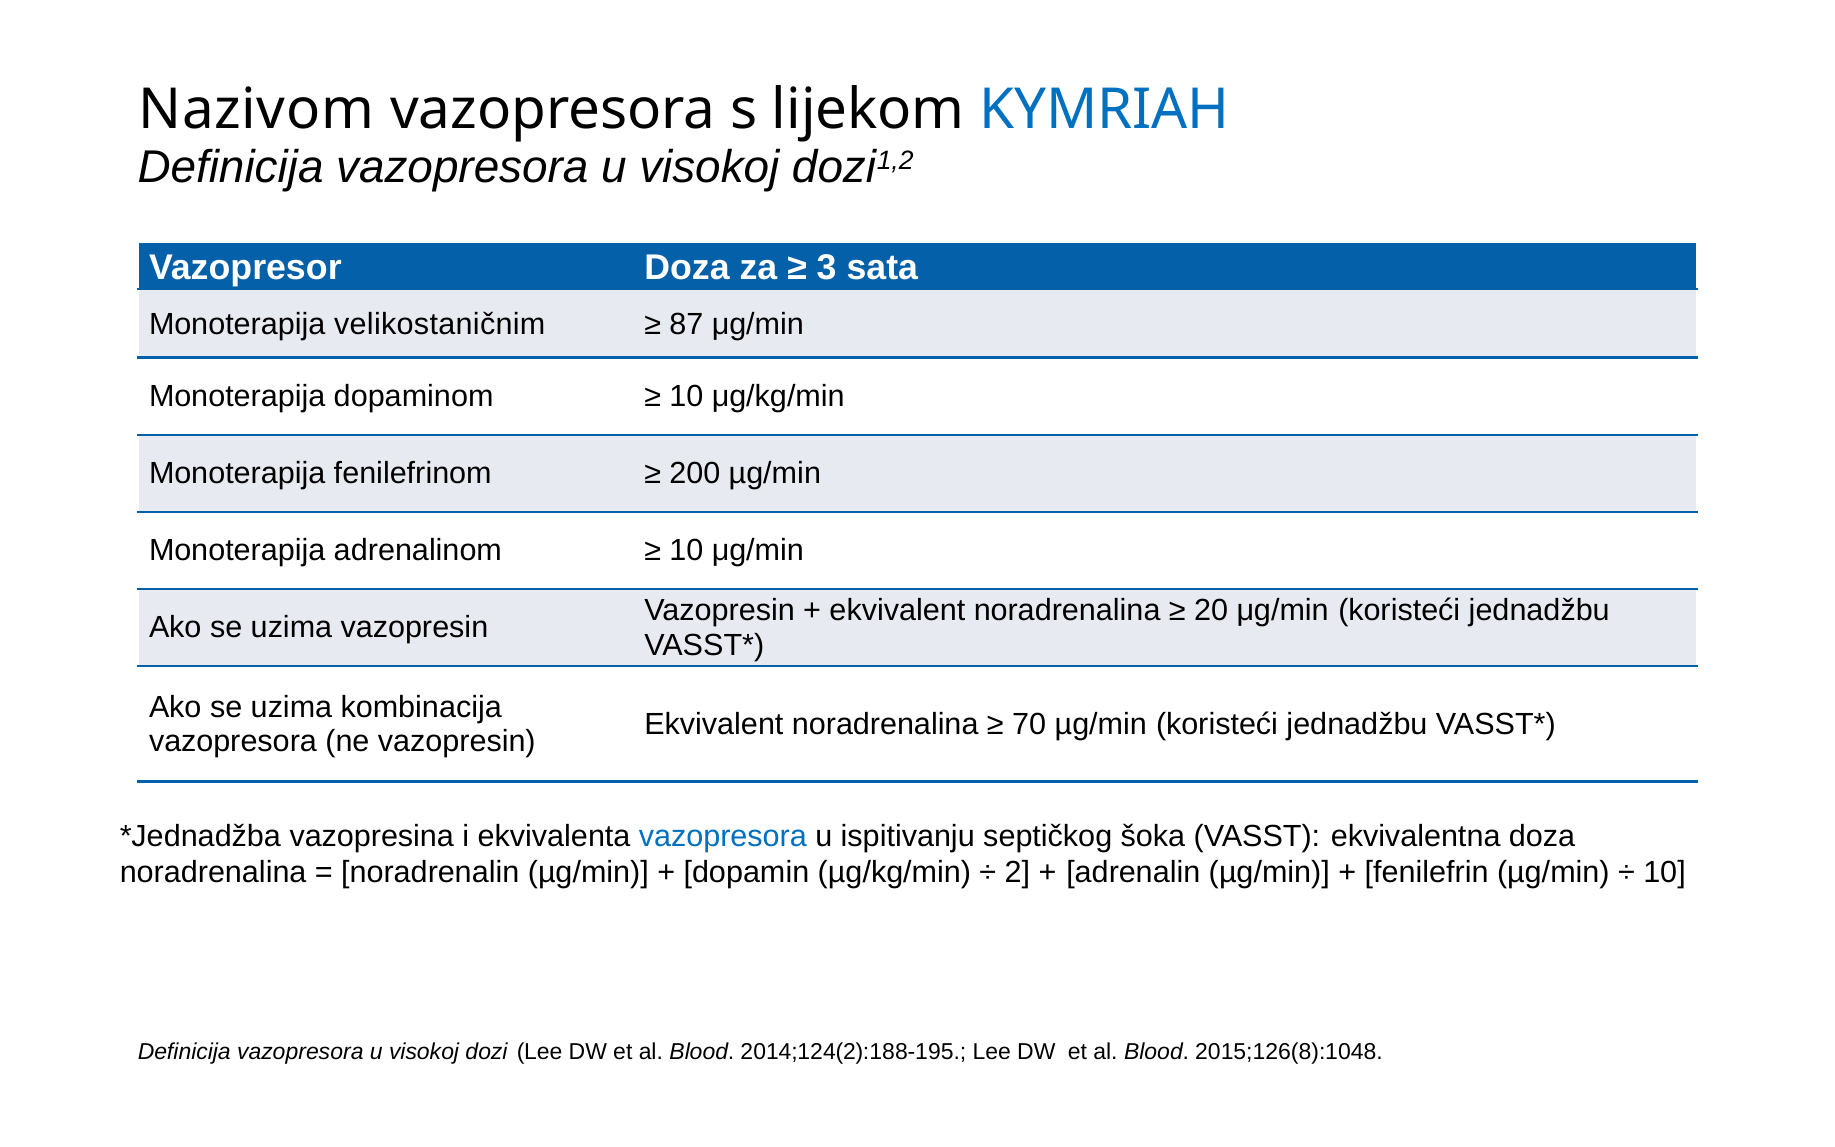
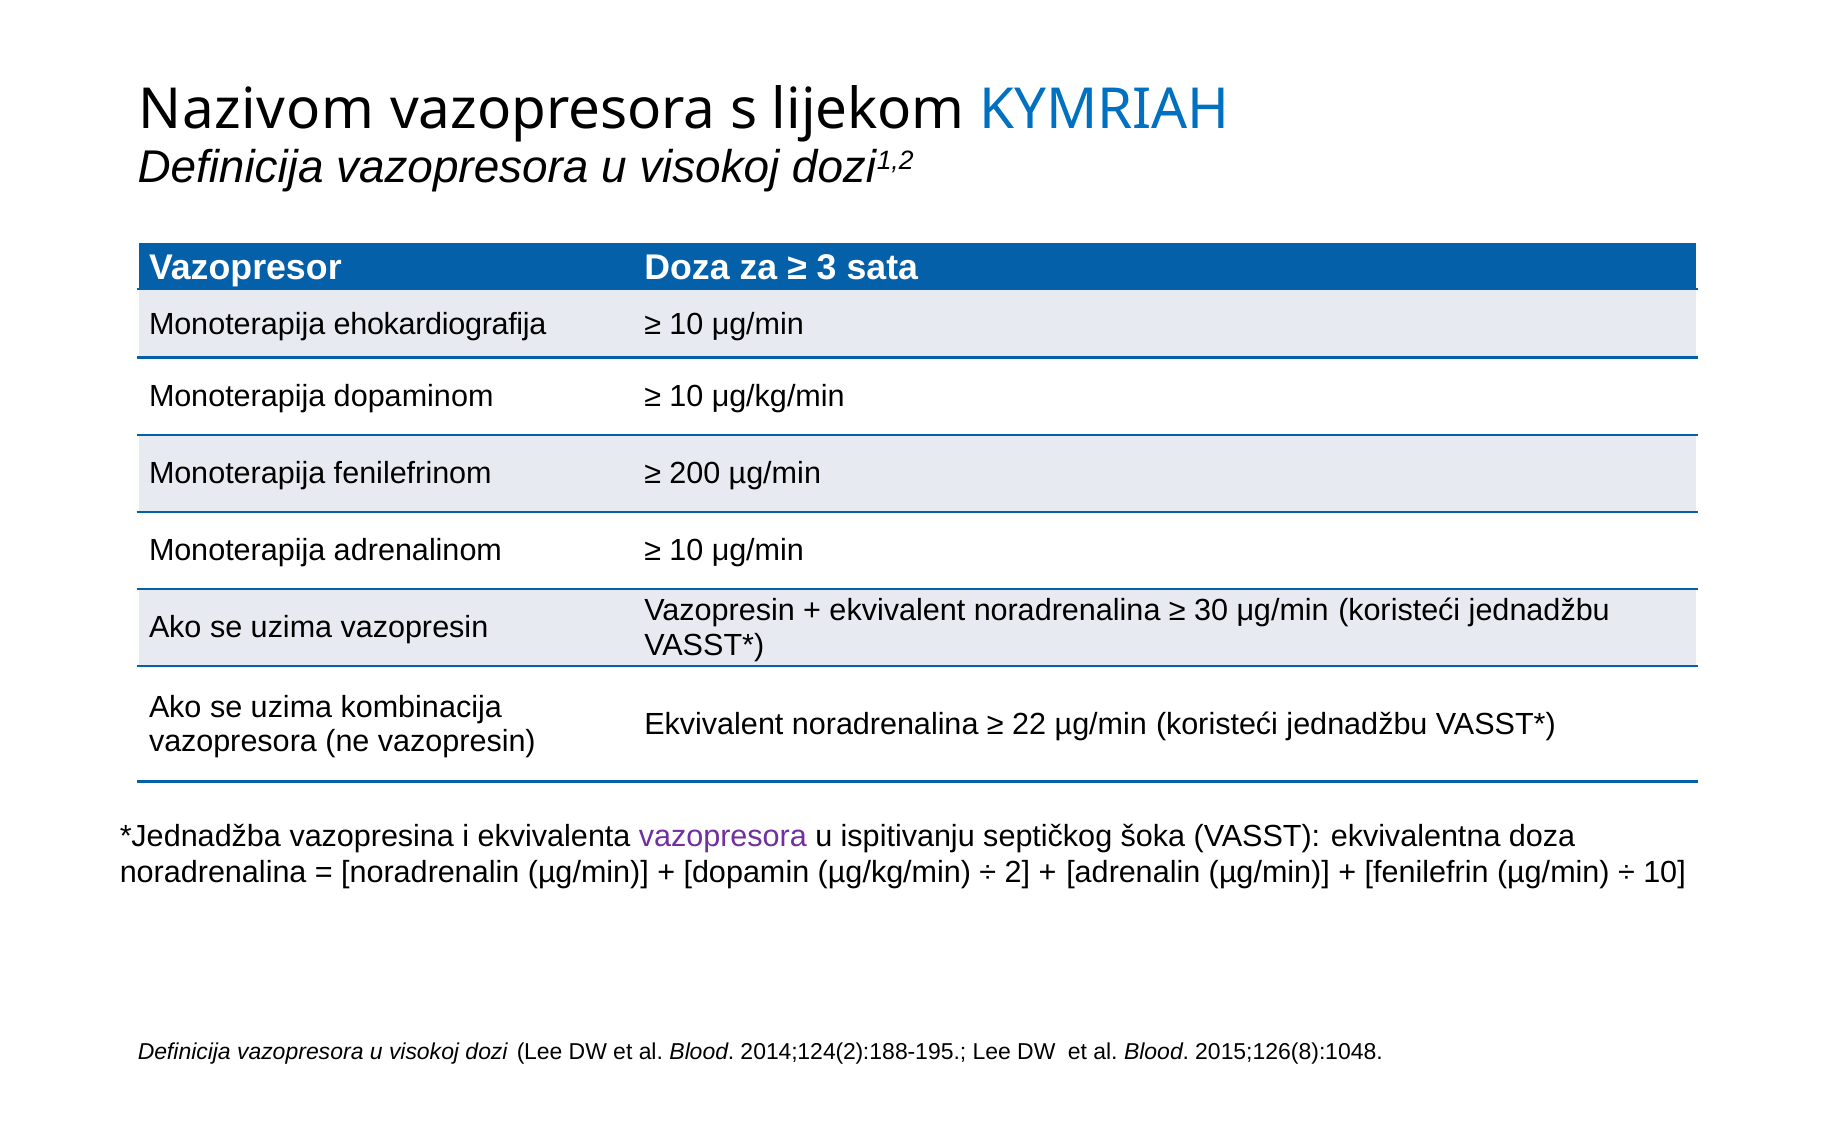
velikostaničnim: velikostaničnim -> ehokardiografija
87 at (686, 324): 87 -> 10
20: 20 -> 30
70: 70 -> 22
vazopresora at (723, 836) colour: blue -> purple
